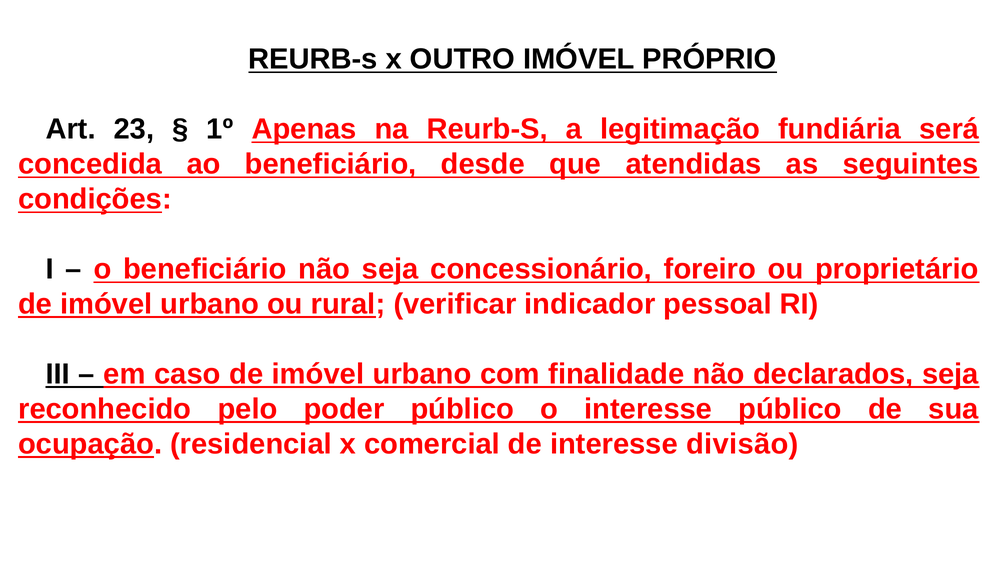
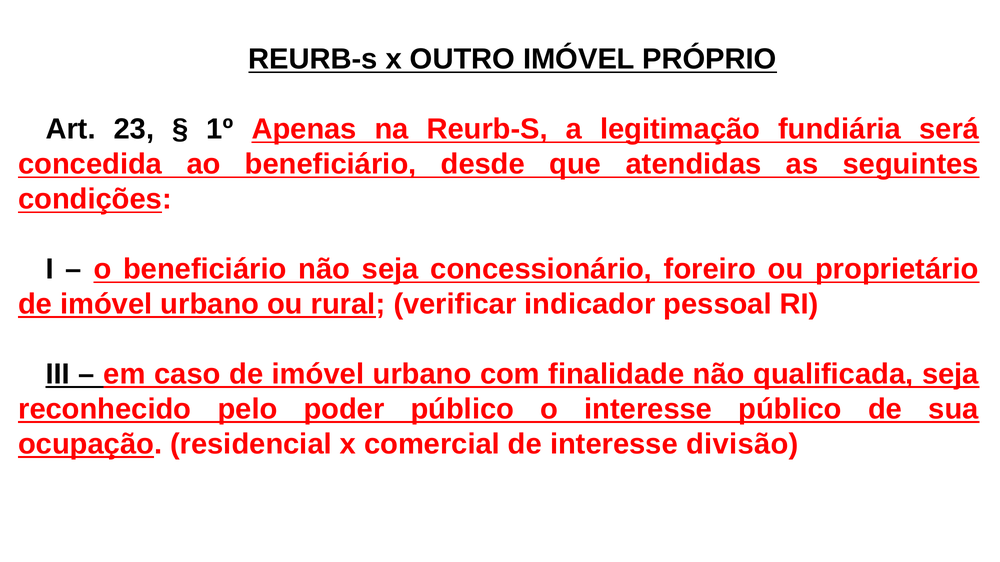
declarados: declarados -> qualificada
